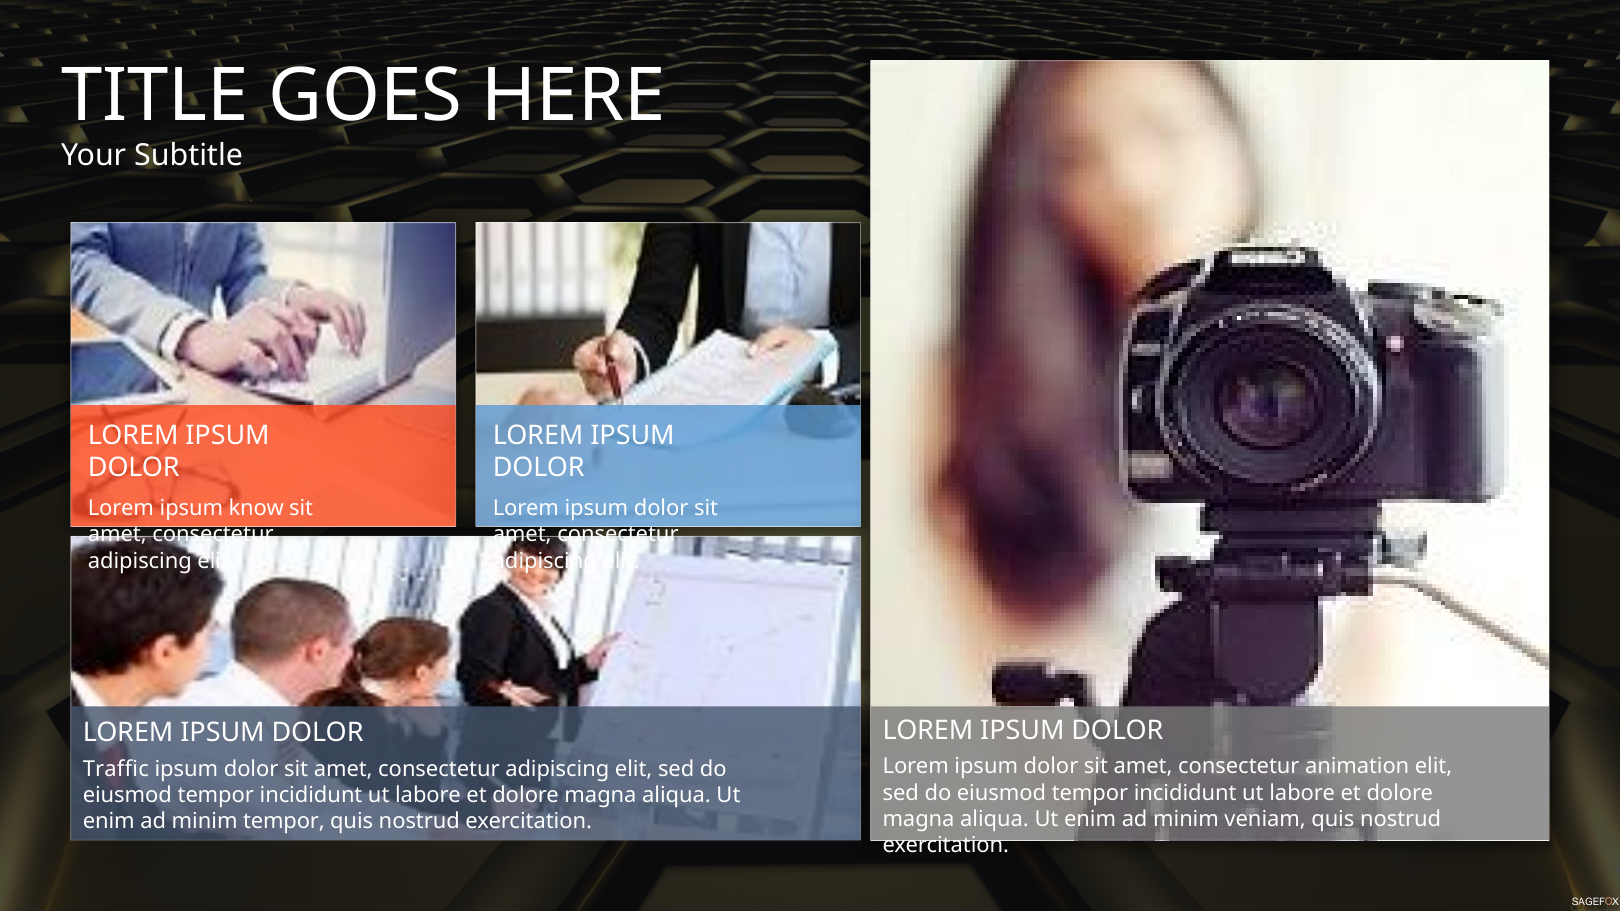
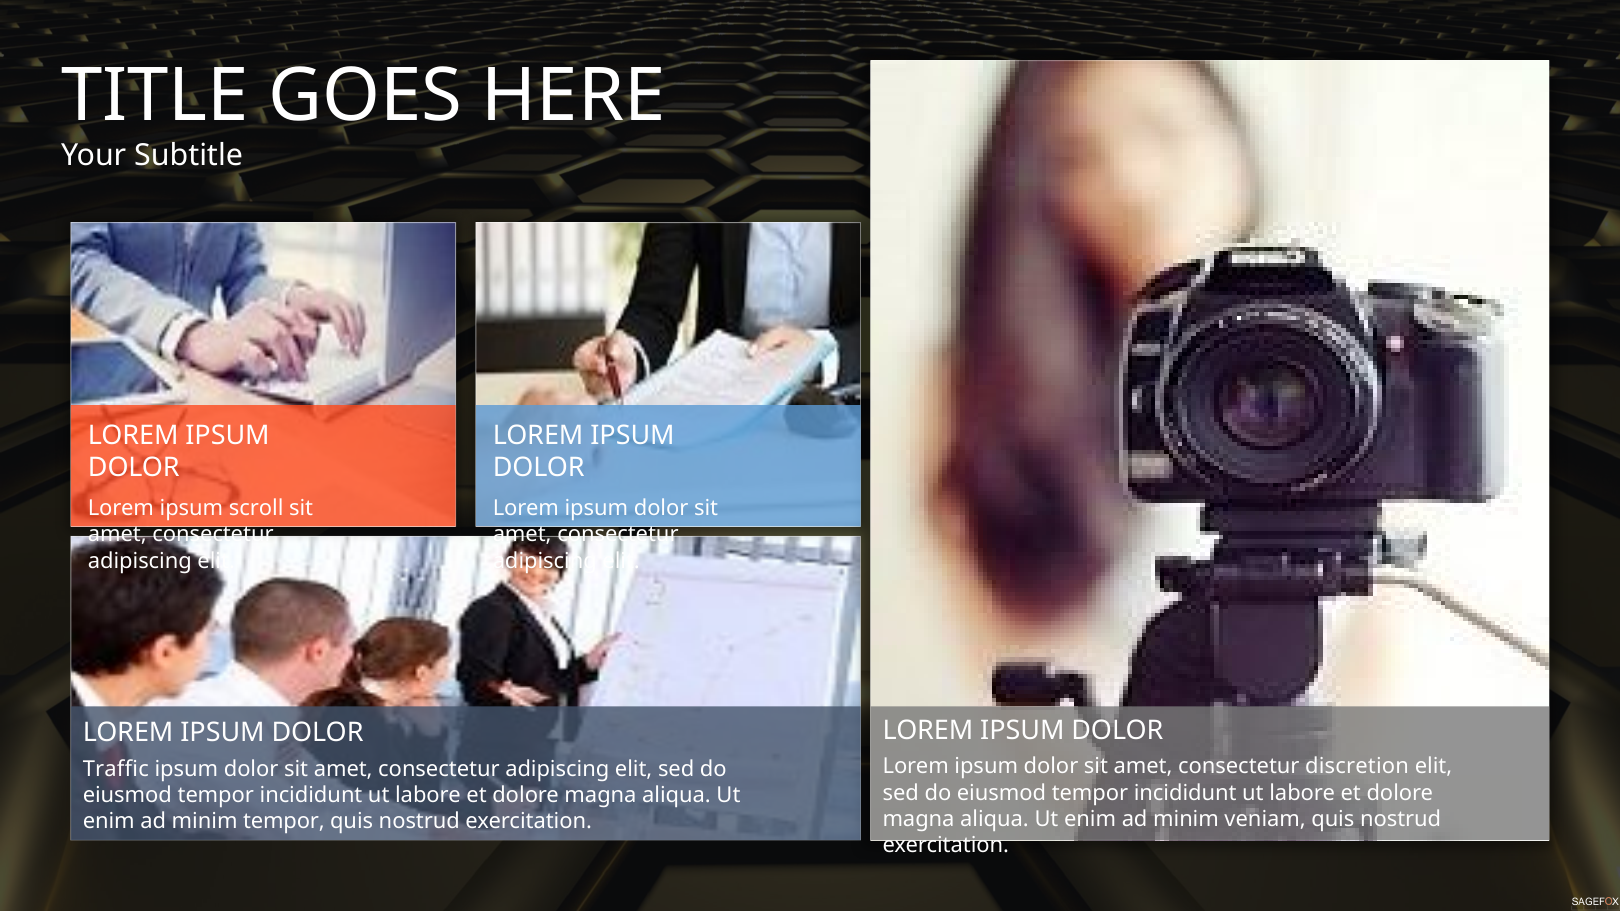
know: know -> scroll
animation: animation -> discretion
